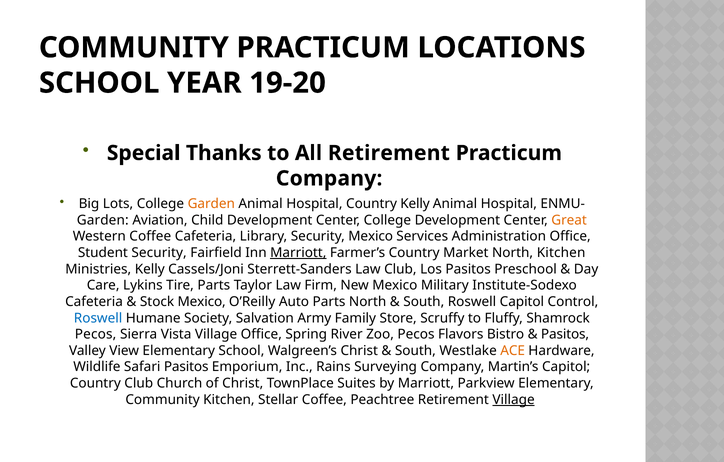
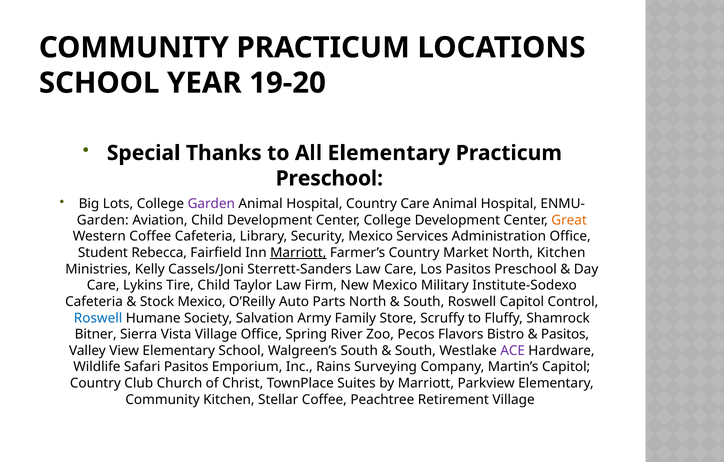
All Retirement: Retirement -> Elementary
Company at (329, 178): Company -> Preschool
Garden at (211, 204) colour: orange -> purple
Country Kelly: Kelly -> Care
Student Security: Security -> Rebecca
Law Club: Club -> Care
Tire Parts: Parts -> Child
Pecos at (96, 334): Pecos -> Bitner
Walgreen’s Christ: Christ -> South
ACE colour: orange -> purple
Village at (514, 399) underline: present -> none
